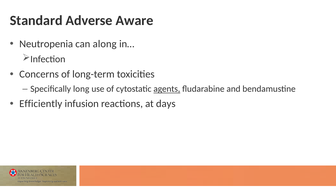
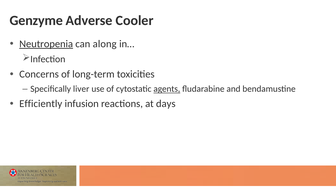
Standard: Standard -> Genzyme
Aware: Aware -> Cooler
Neutropenia underline: none -> present
long: long -> liver
